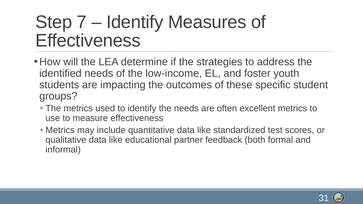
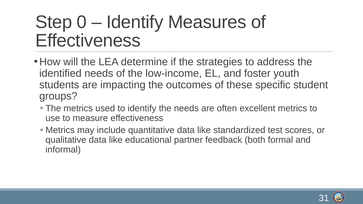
7: 7 -> 0
